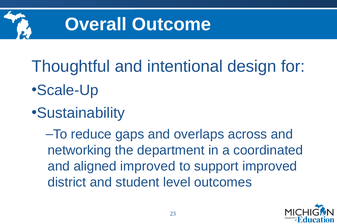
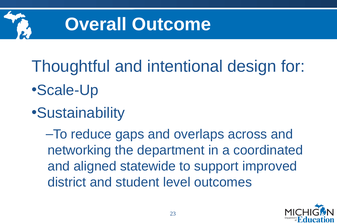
aligned improved: improved -> statewide
